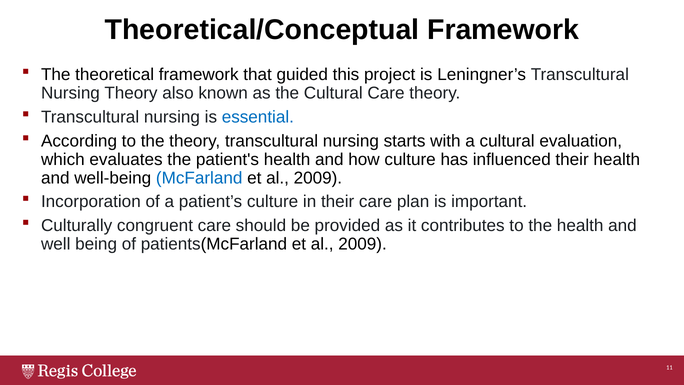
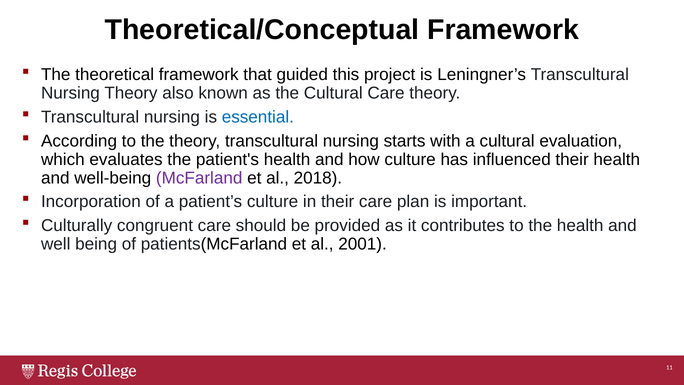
McFarland colour: blue -> purple
2009 at (318, 178): 2009 -> 2018
patients(McFarland et al 2009: 2009 -> 2001
